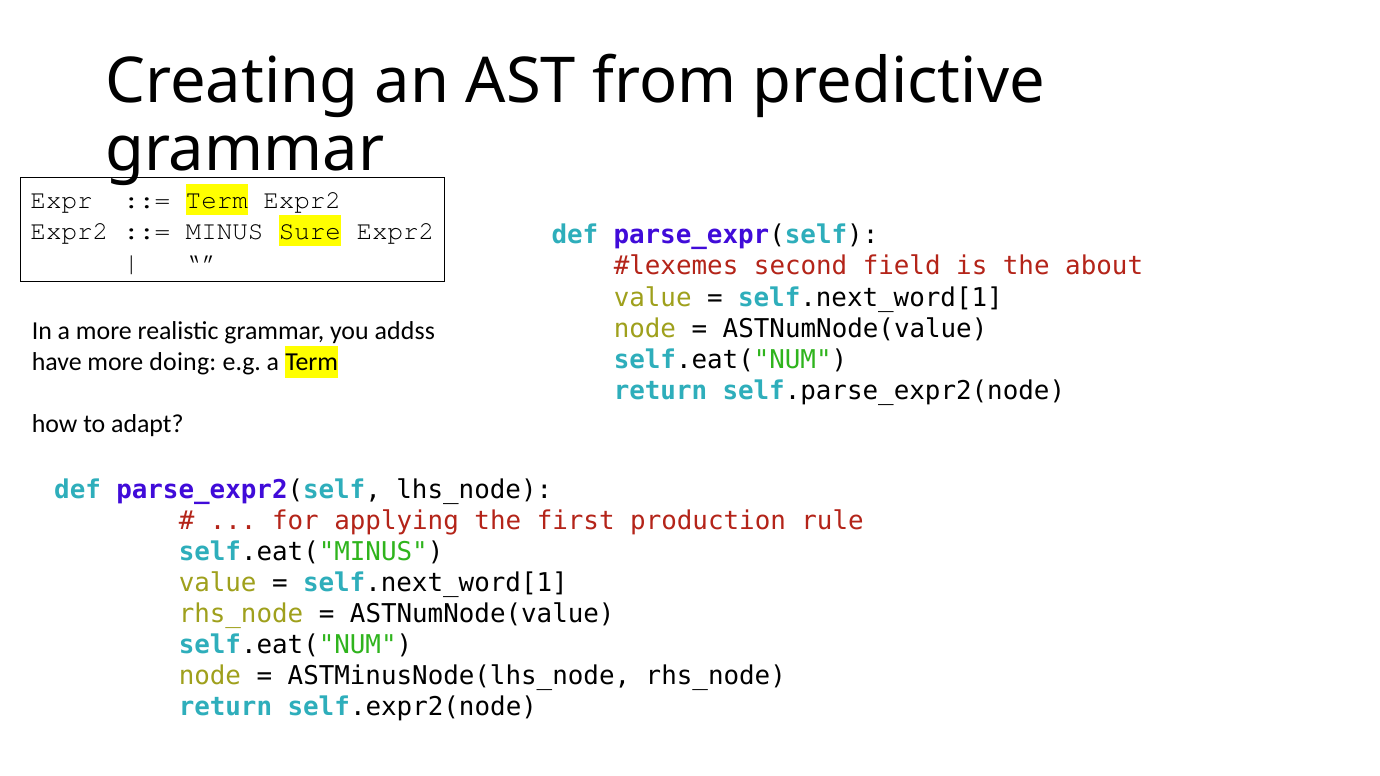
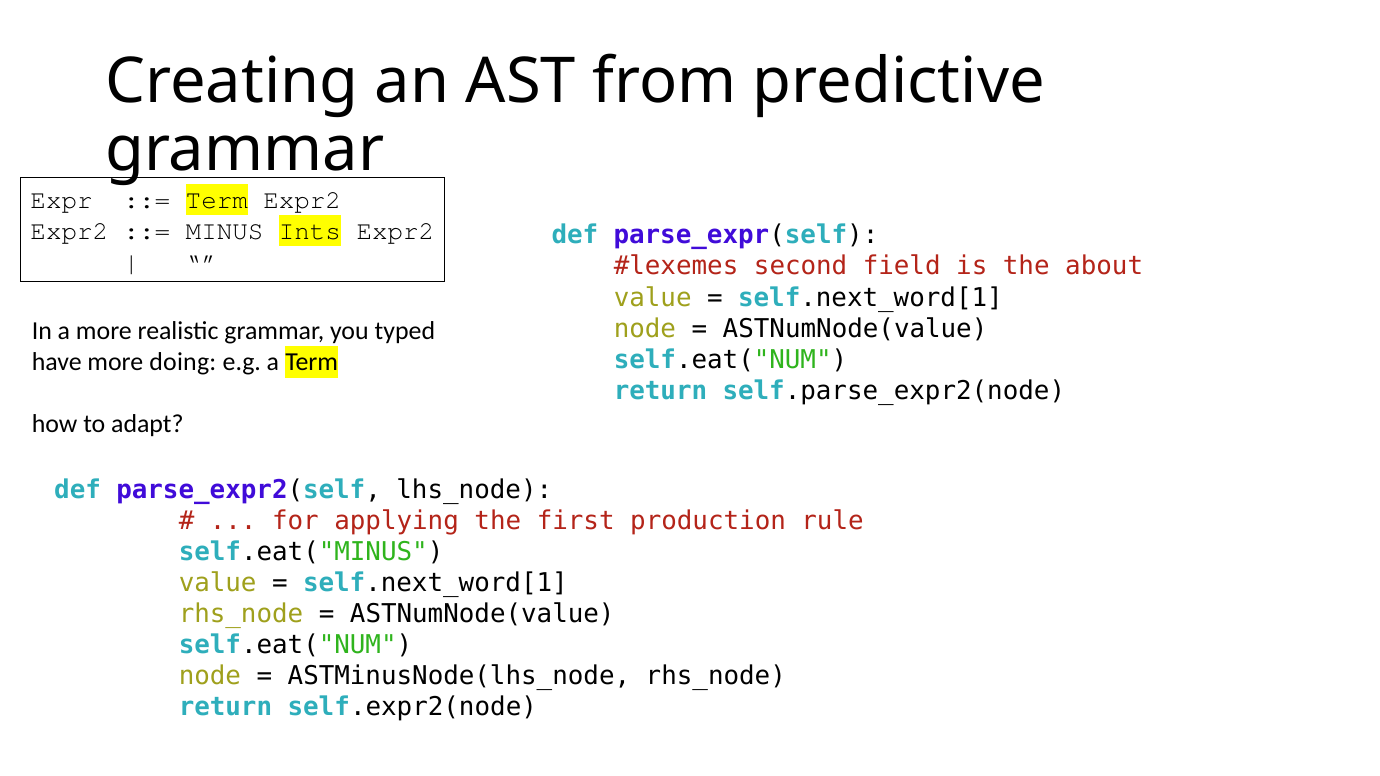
Sure: Sure -> Ints
addss: addss -> typed
